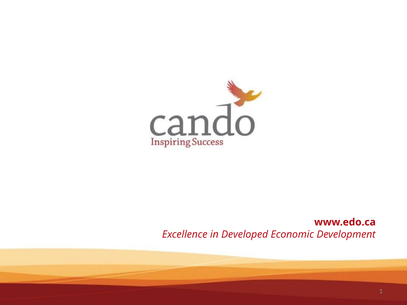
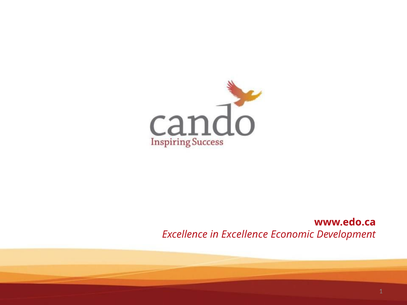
in Developed: Developed -> Excellence
